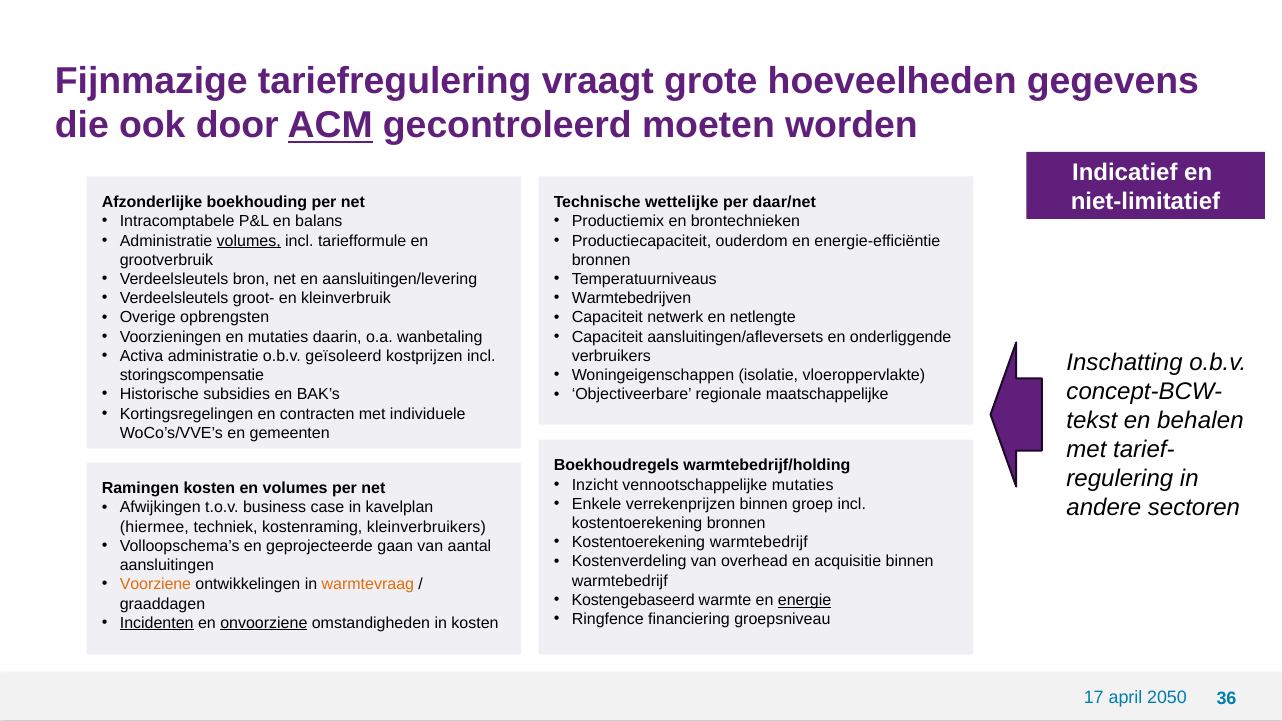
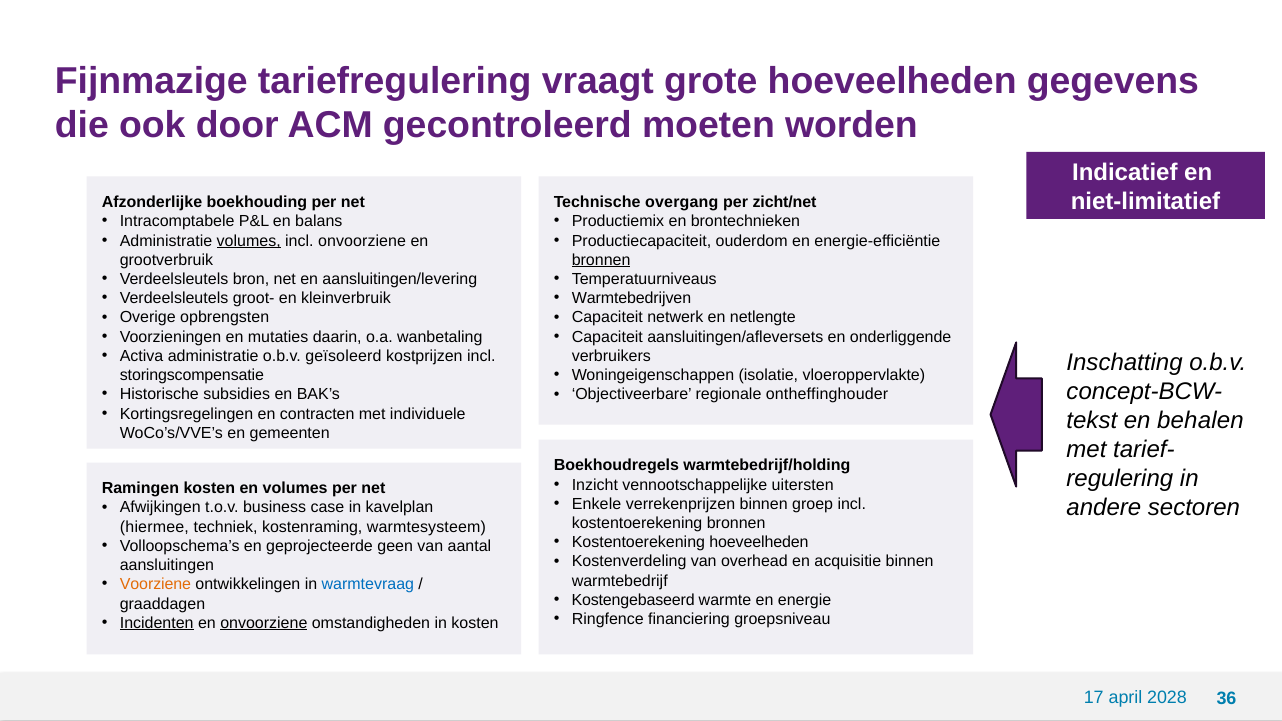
ACM underline: present -> none
wettelijke: wettelijke -> overgang
daar/net: daar/net -> zicht/net
incl tariefformule: tariefformule -> onvoorziene
bronnen at (601, 260) underline: none -> present
maatschappelijke: maatschappelijke -> ontheffinghouder
vennootschappelijke mutaties: mutaties -> uitersten
kleinverbruikers: kleinverbruikers -> warmtesysteem
Kostentoerekening warmtebedrijf: warmtebedrijf -> hoeveelheden
gaan: gaan -> geen
warmtevraag colour: orange -> blue
energie underline: present -> none
2050: 2050 -> 2028
